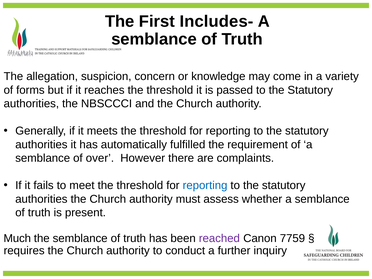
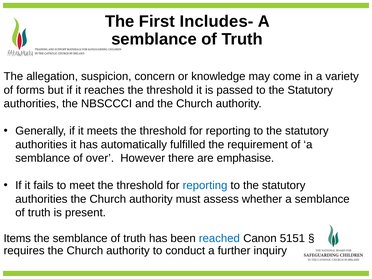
complaints: complaints -> emphasise
Much: Much -> Items
reached colour: purple -> blue
7759: 7759 -> 5151
